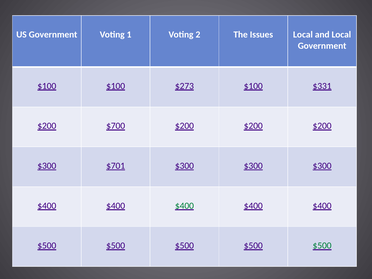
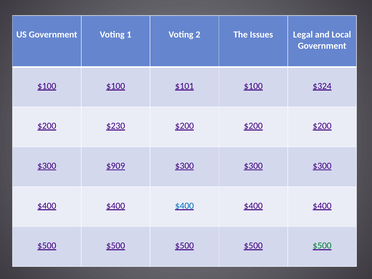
Issues Local: Local -> Legal
$273: $273 -> $101
$331: $331 -> $324
$700: $700 -> $230
$701: $701 -> $909
$400 at (184, 206) colour: green -> blue
